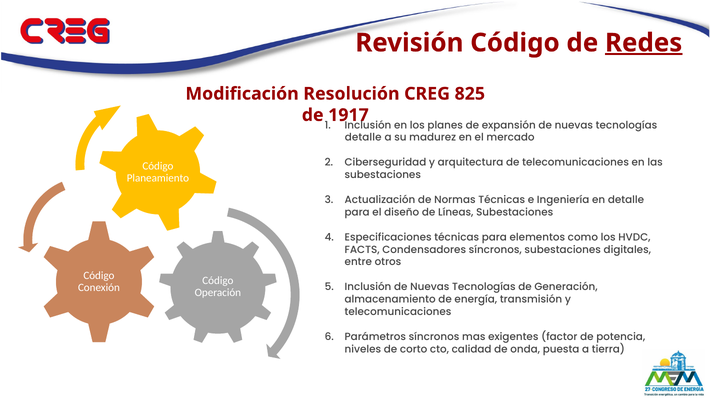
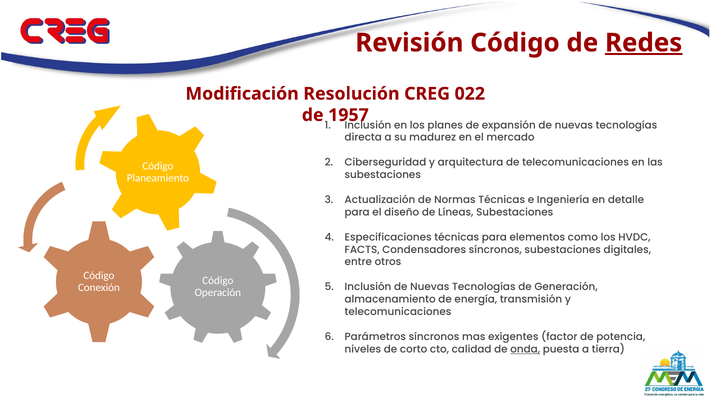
825: 825 -> 022
1917: 1917 -> 1957
detalle at (363, 137): detalle -> directa
onda underline: none -> present
